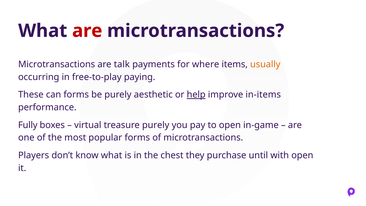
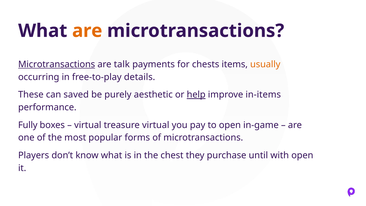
are at (87, 31) colour: red -> orange
Microtransactions at (57, 64) underline: none -> present
where: where -> chests
paying: paying -> details
can forms: forms -> saved
treasure purely: purely -> virtual
